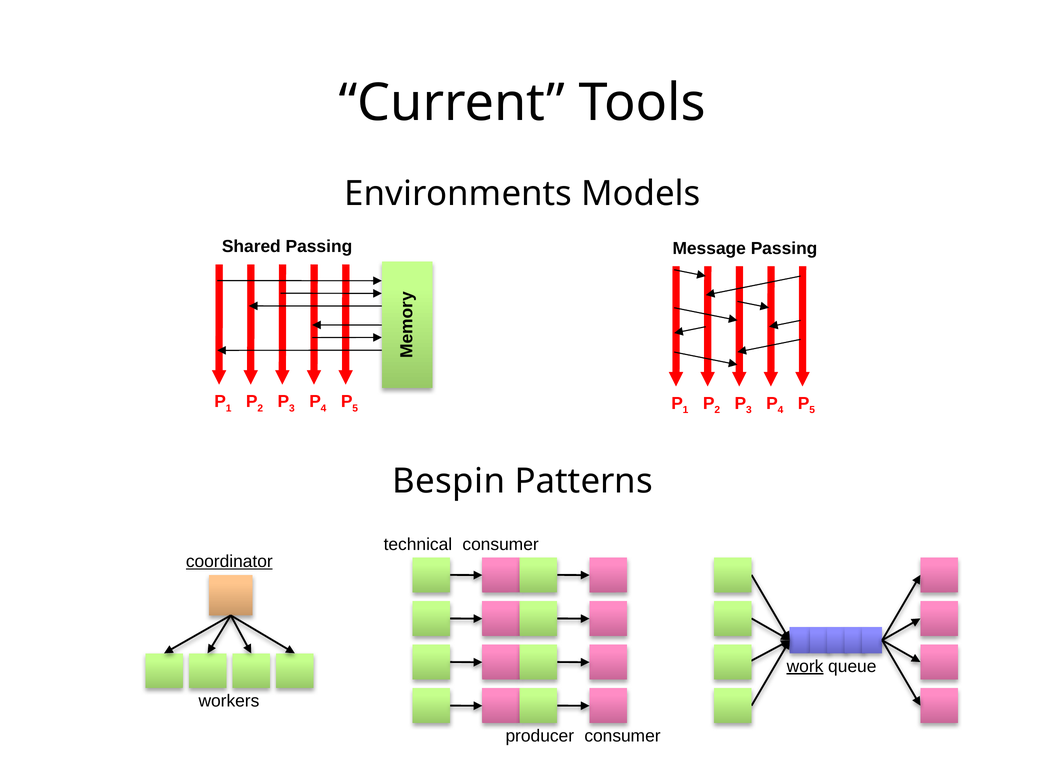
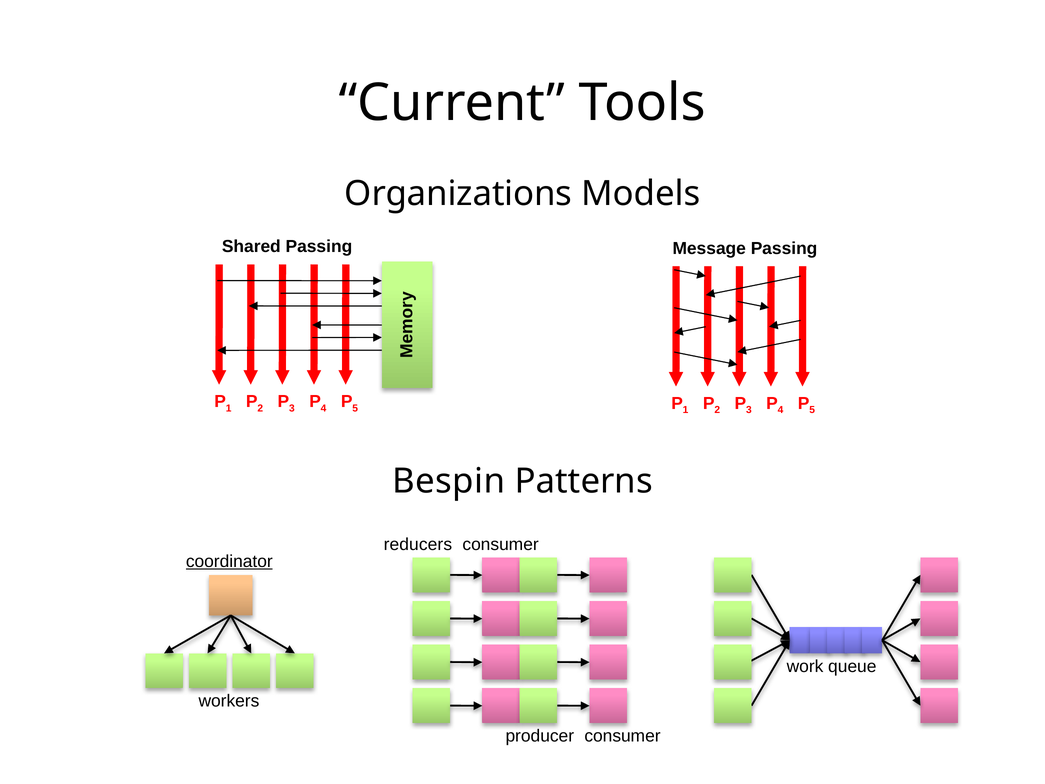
Environments: Environments -> Organizations
technical: technical -> reducers
work underline: present -> none
